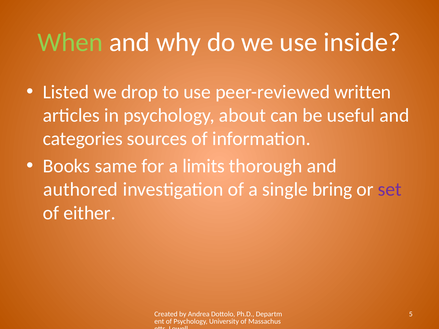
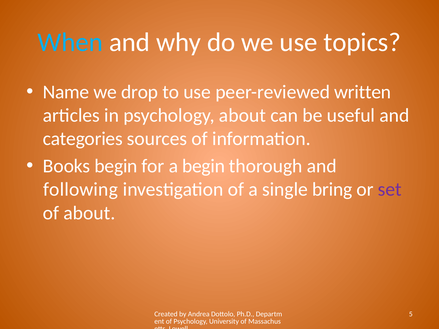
When colour: light green -> light blue
inside: inside -> topics
Listed: Listed -> Name
Books same: same -> begin
a limits: limits -> begin
authored: authored -> following
of either: either -> about
